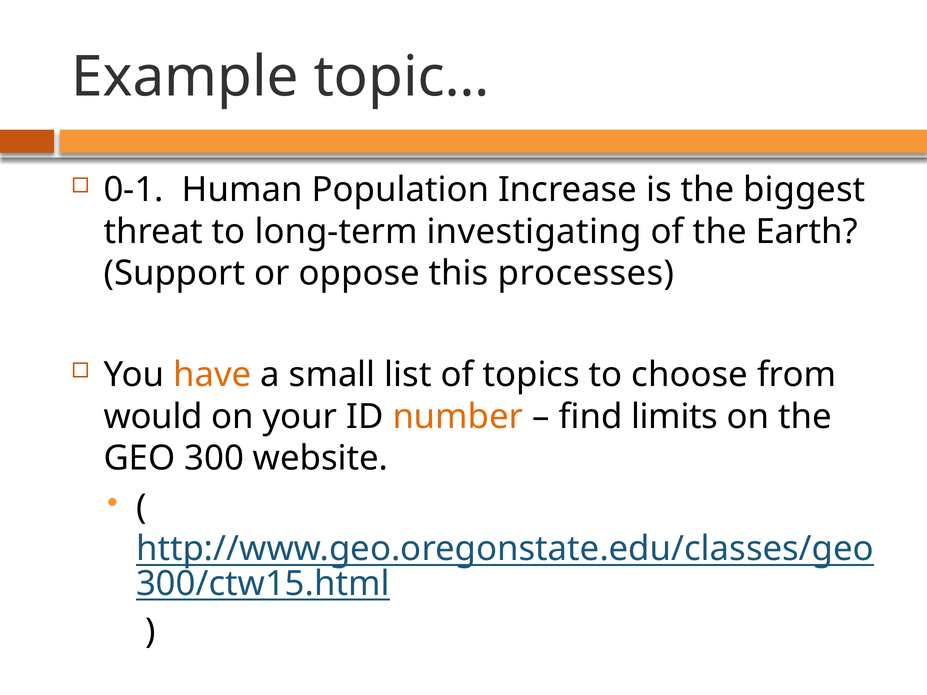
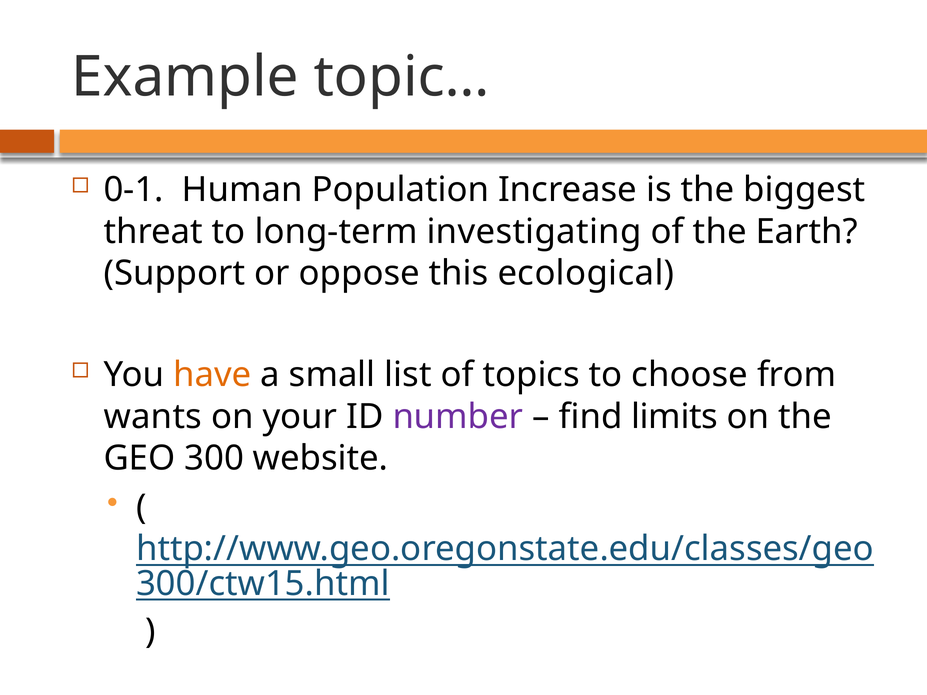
processes: processes -> ecological
would: would -> wants
number colour: orange -> purple
